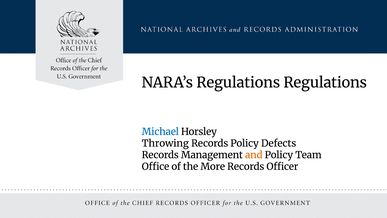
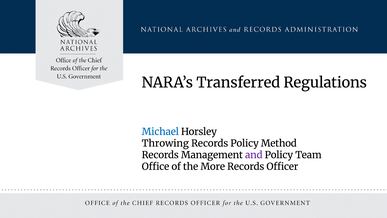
NARA’s Regulations: Regulations -> Transferred
Defects: Defects -> Method
and colour: orange -> purple
